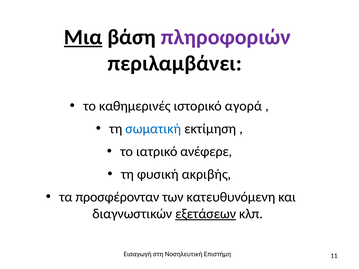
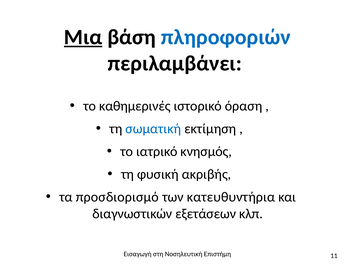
πληροφοριών colour: purple -> blue
αγορά: αγορά -> όραση
ανέφερε: ανέφερε -> κνησμός
προσφέρονταν: προσφέρονταν -> προσδιορισμό
κατευθυνόμενη: κατευθυνόμενη -> κατευθυντήρια
εξετάσεων underline: present -> none
